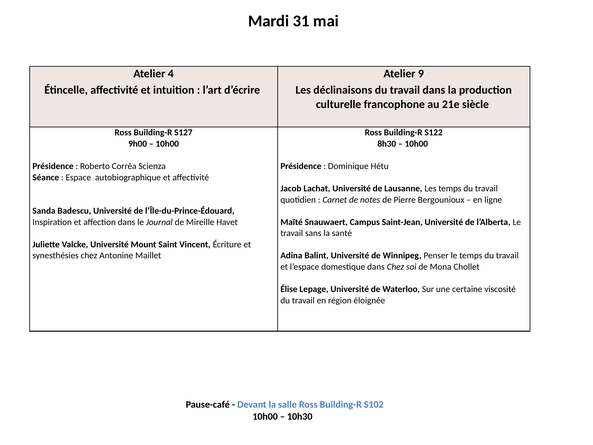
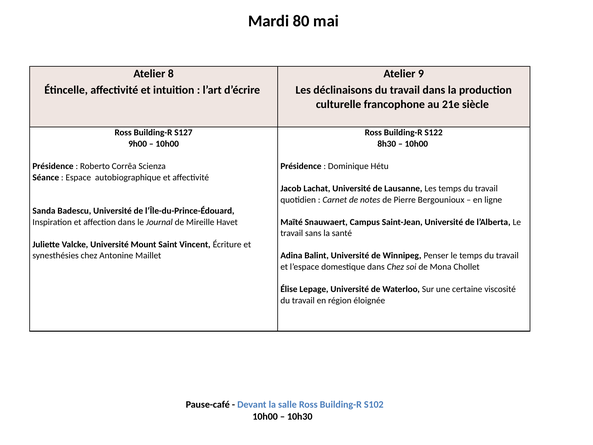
31: 31 -> 80
4: 4 -> 8
